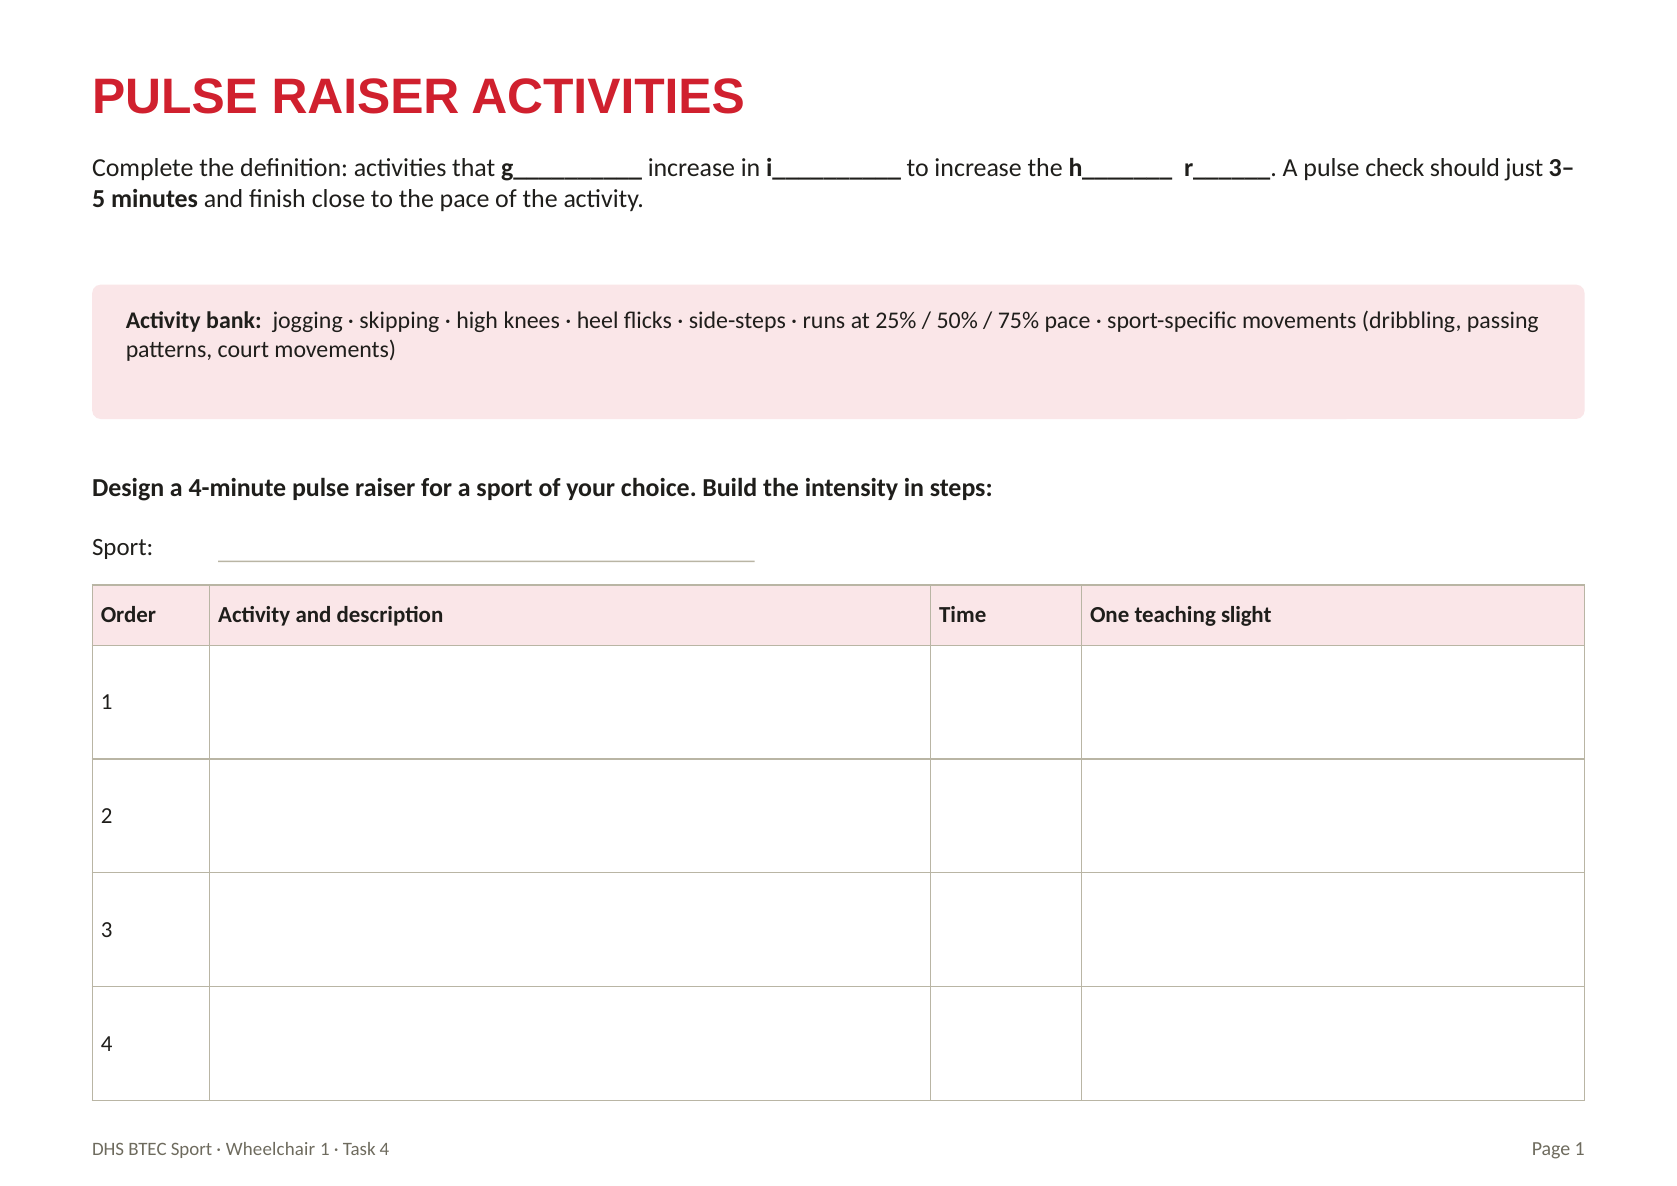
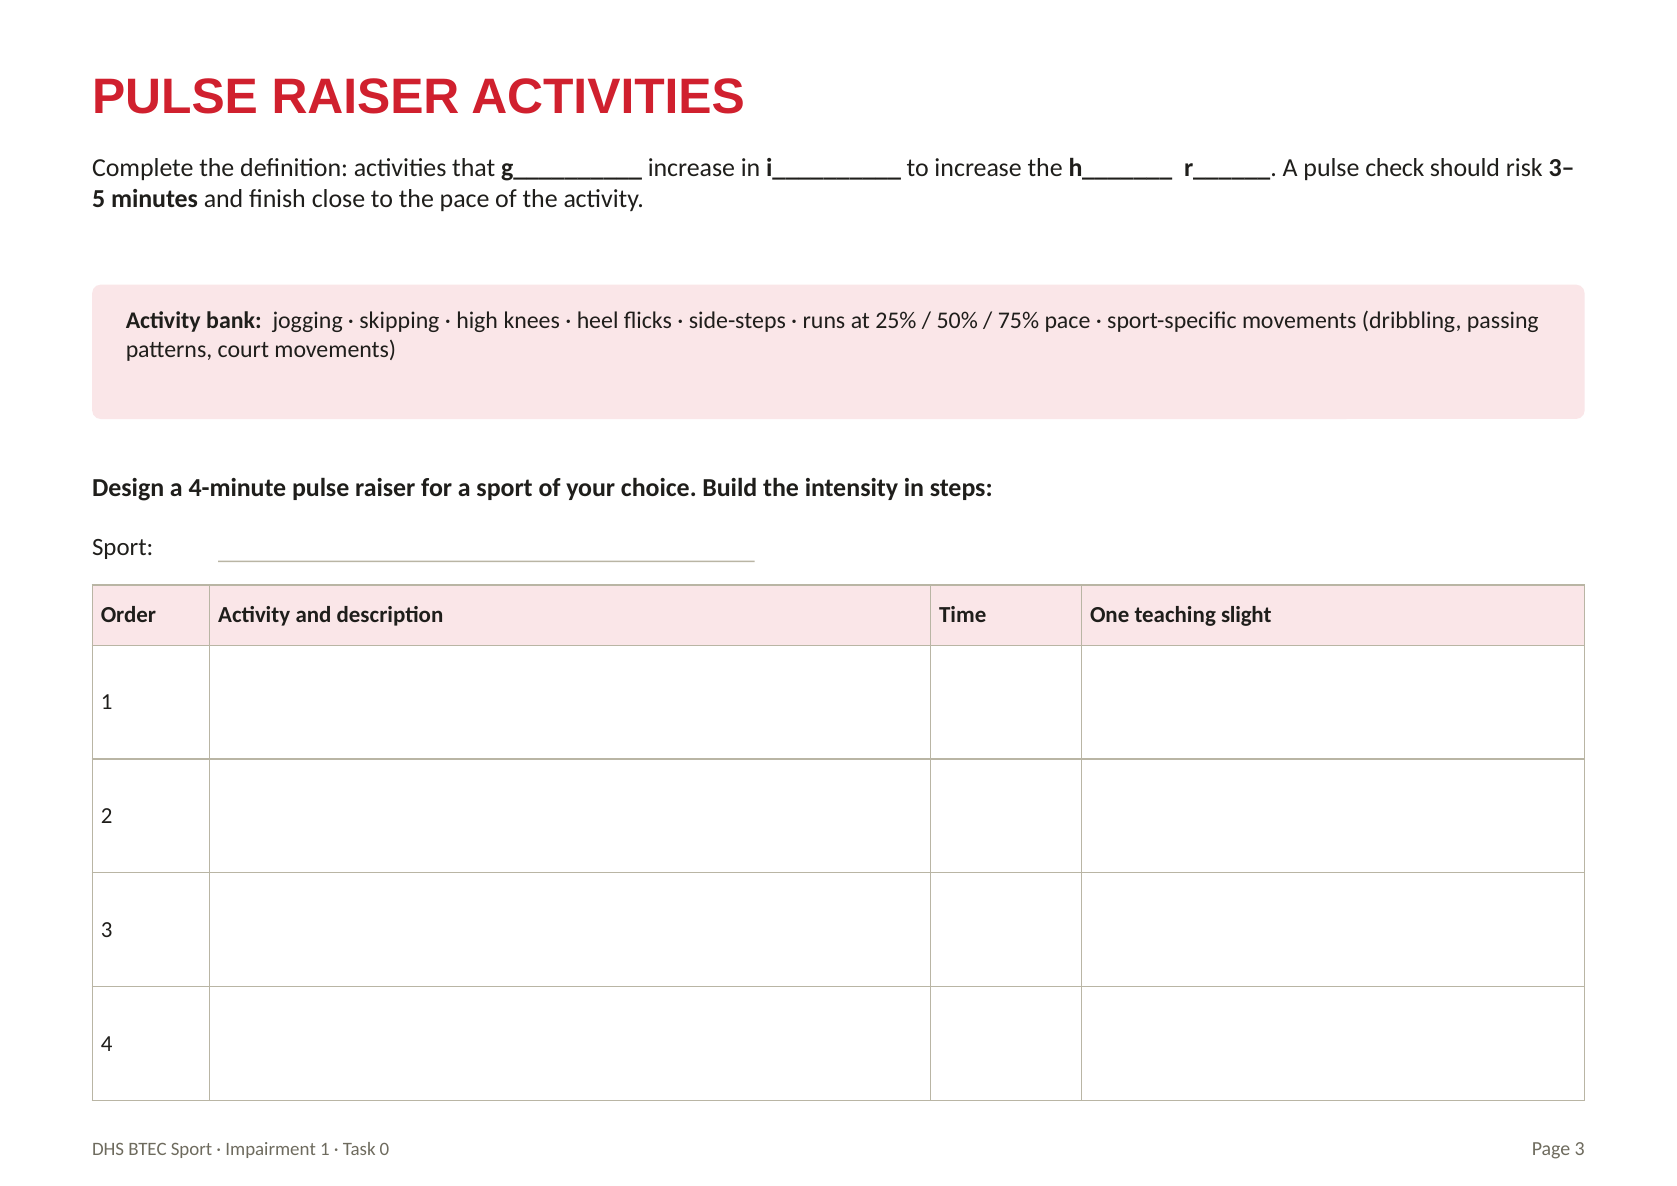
just: just -> risk
Wheelchair: Wheelchair -> Impairment
Task 4: 4 -> 0
Page 1: 1 -> 3
